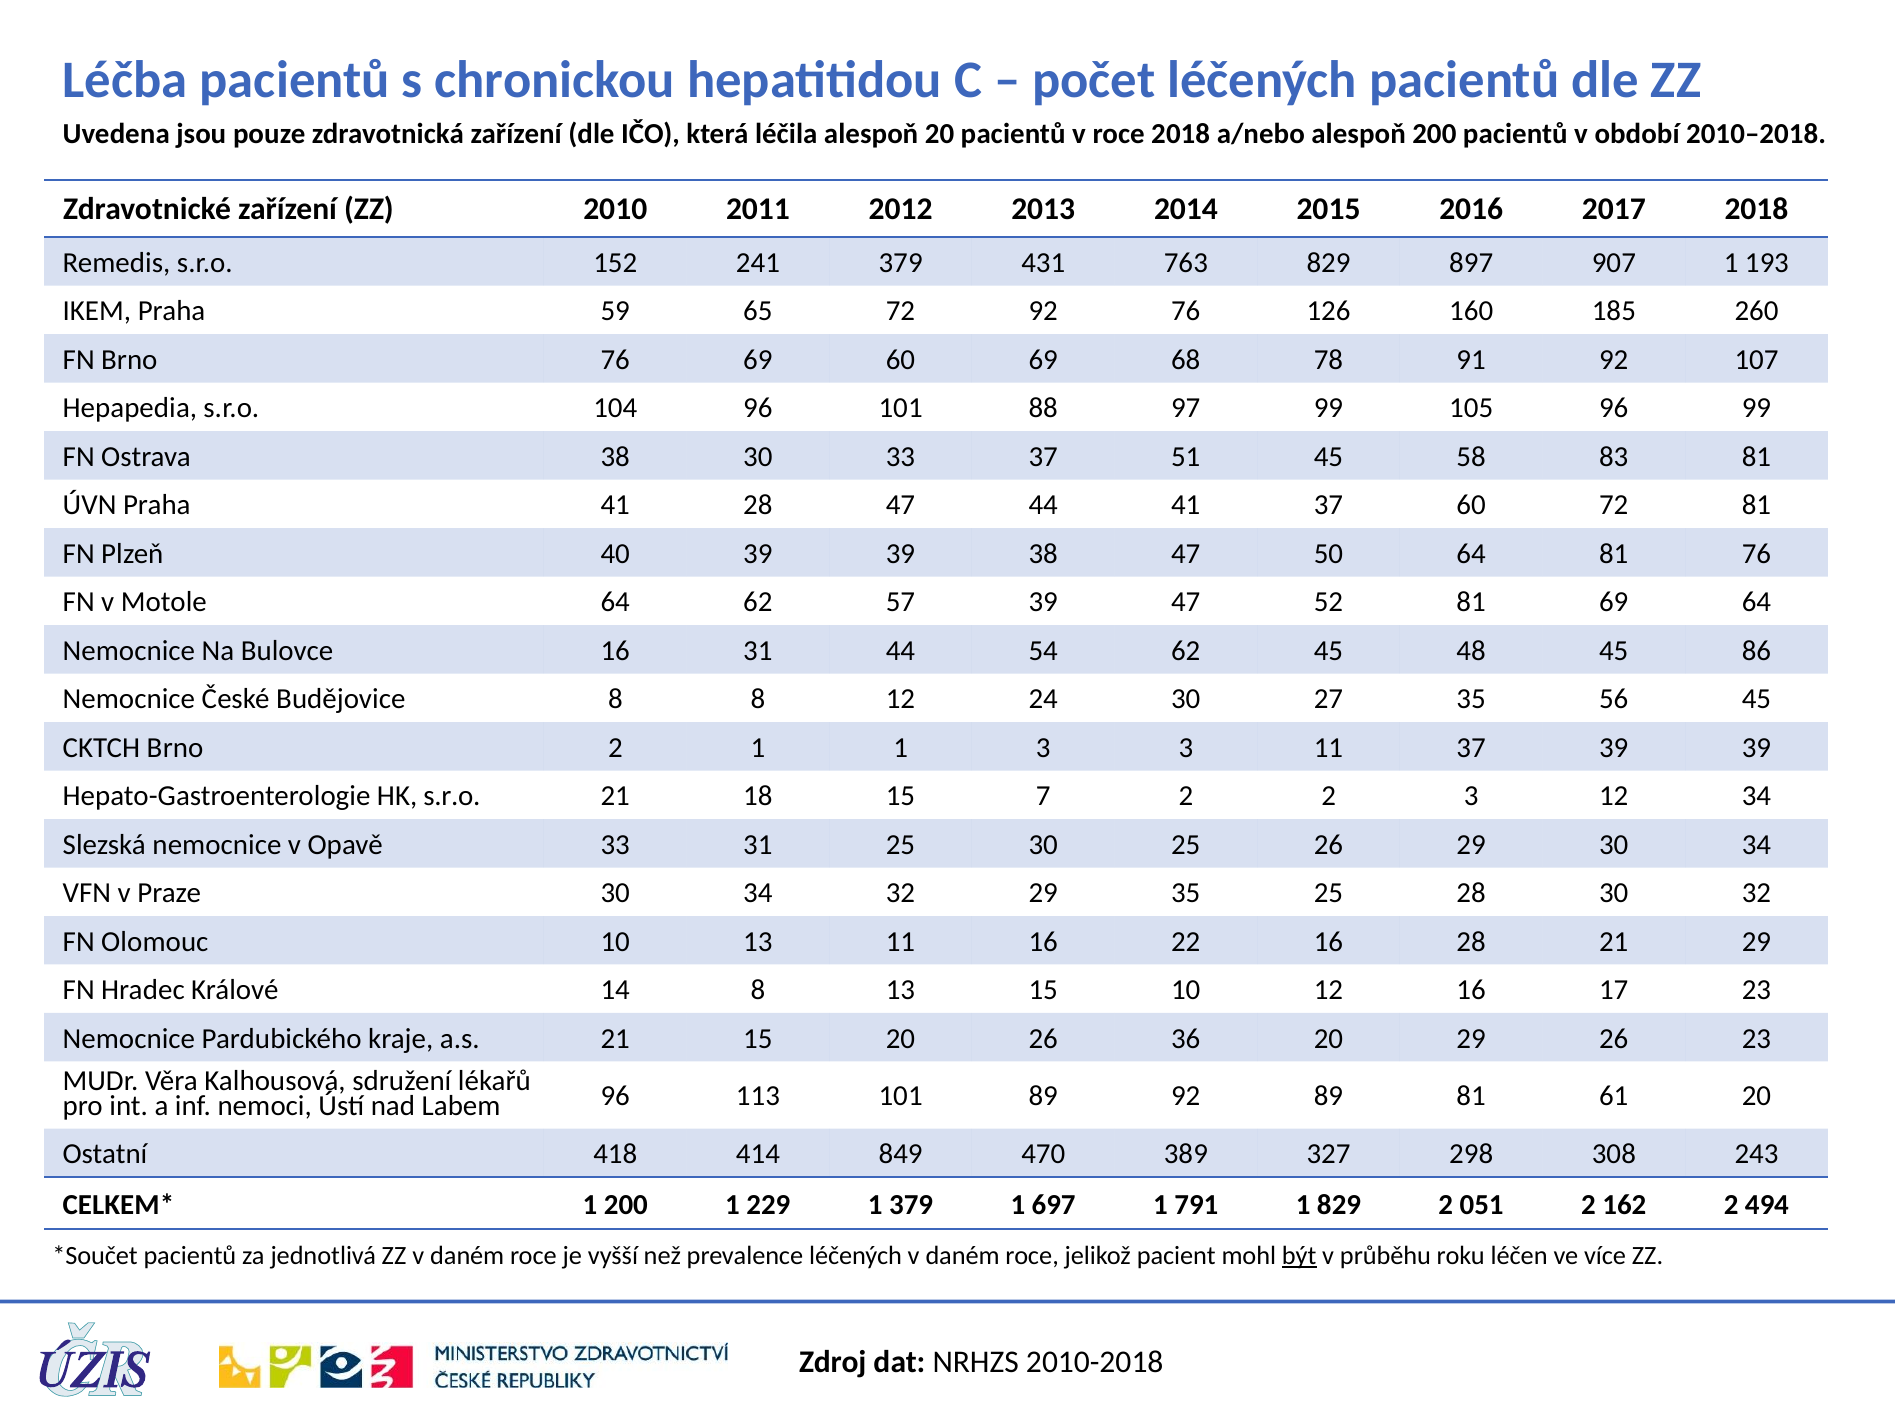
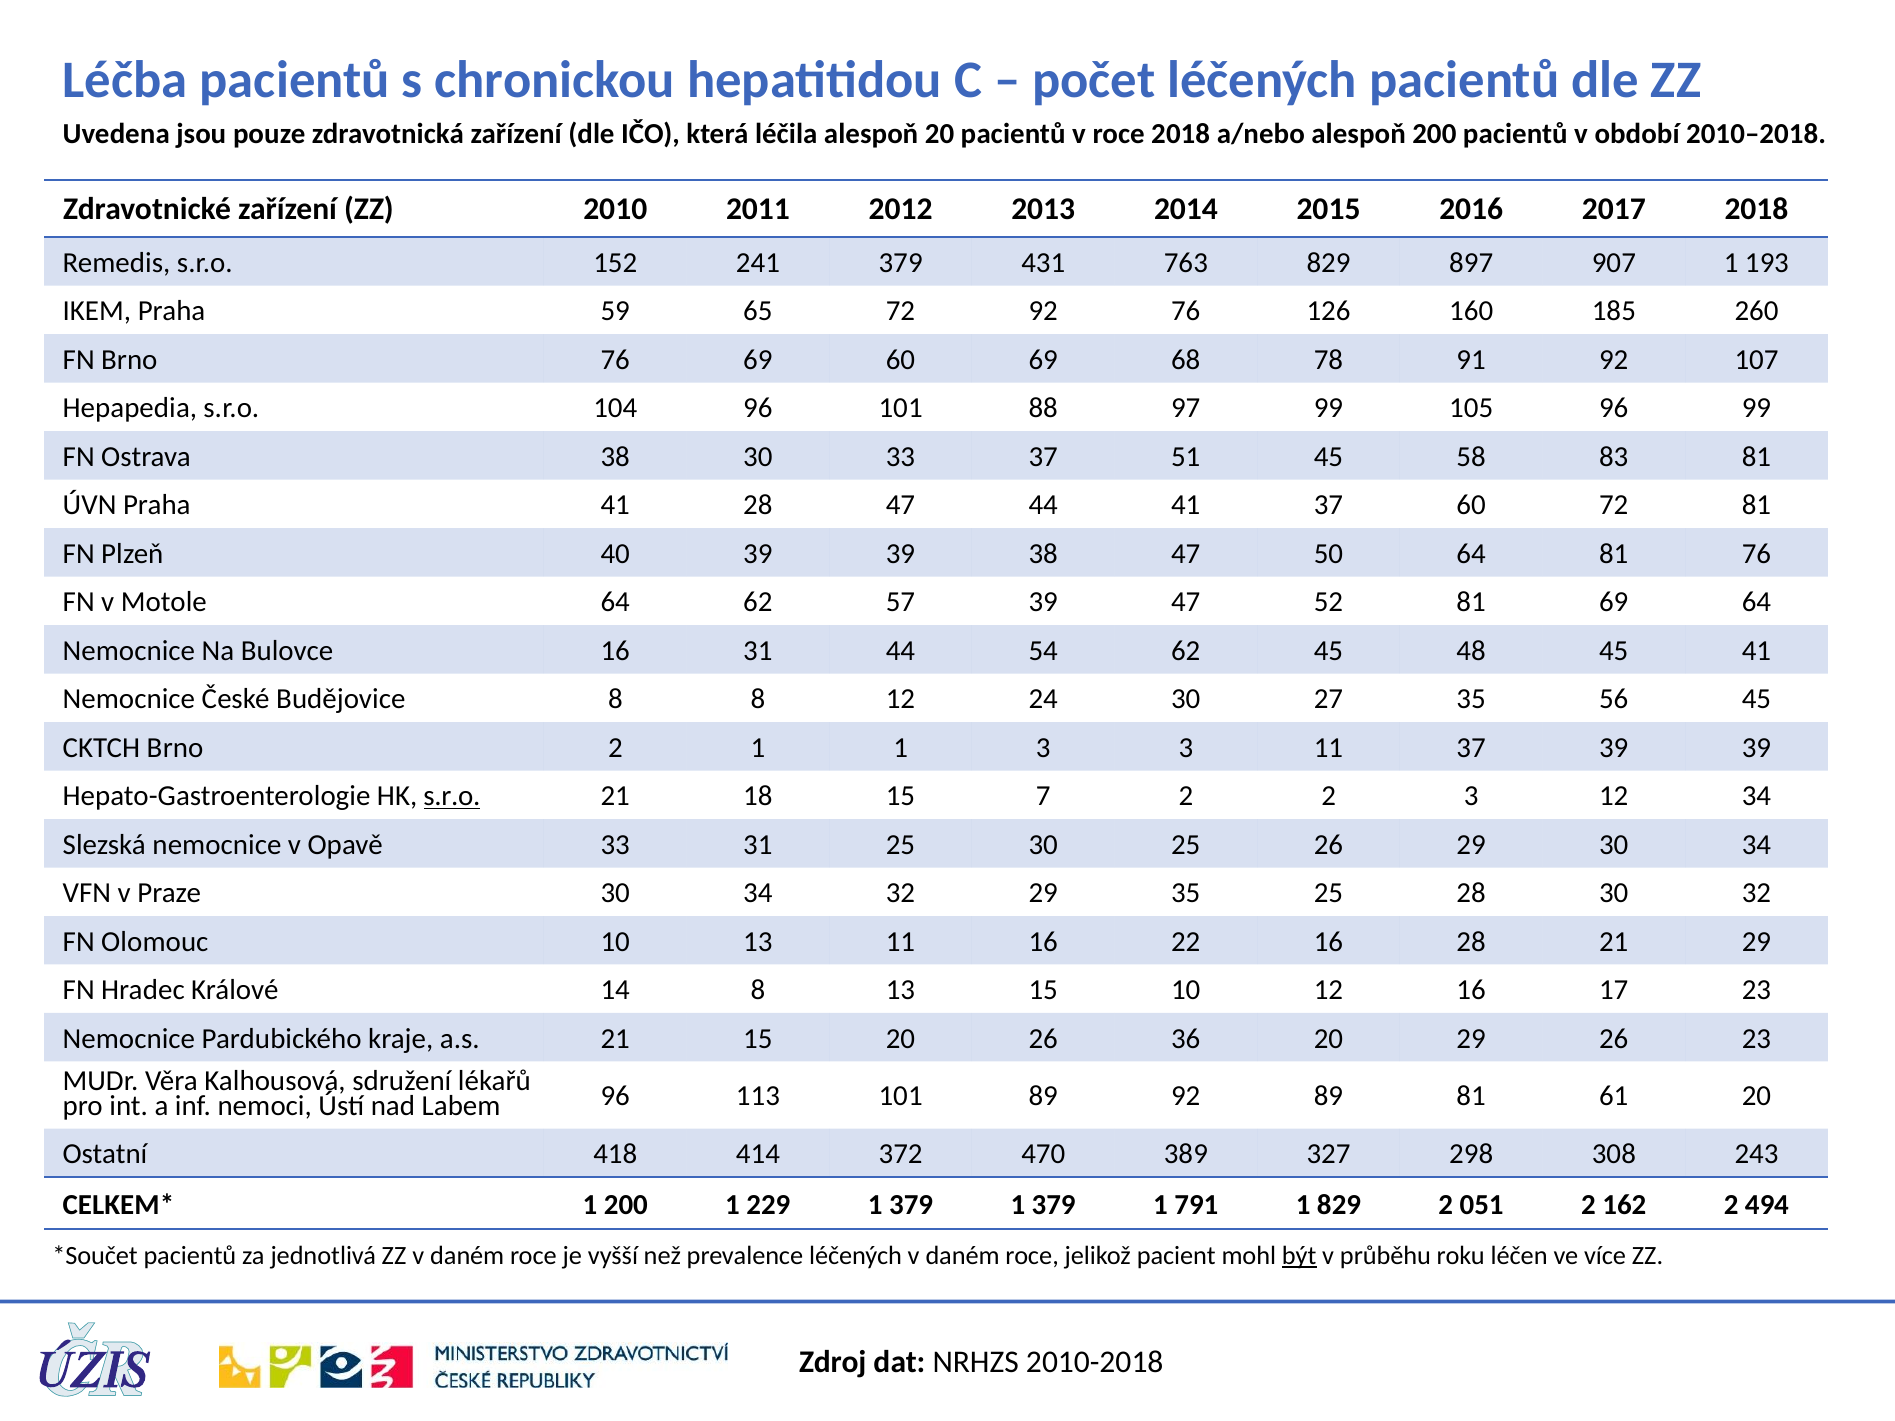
45 86: 86 -> 41
s.r.o at (452, 796) underline: none -> present
849: 849 -> 372
379 1 697: 697 -> 379
